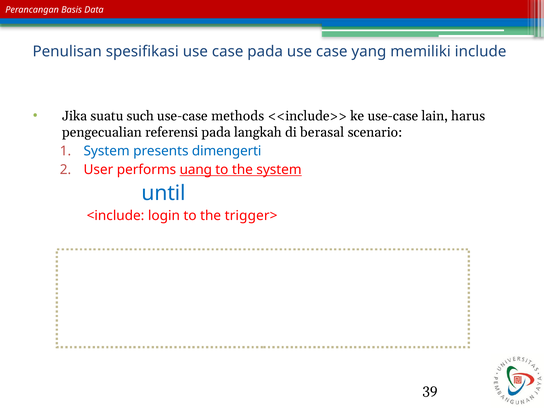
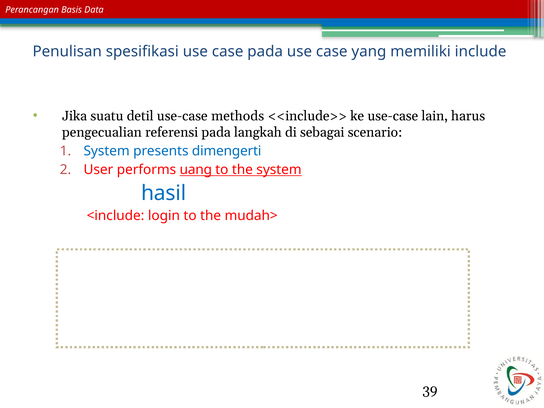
such: such -> detil
berasal: berasal -> sebagai
until: until -> hasil
trigger>: trigger> -> mudah>
